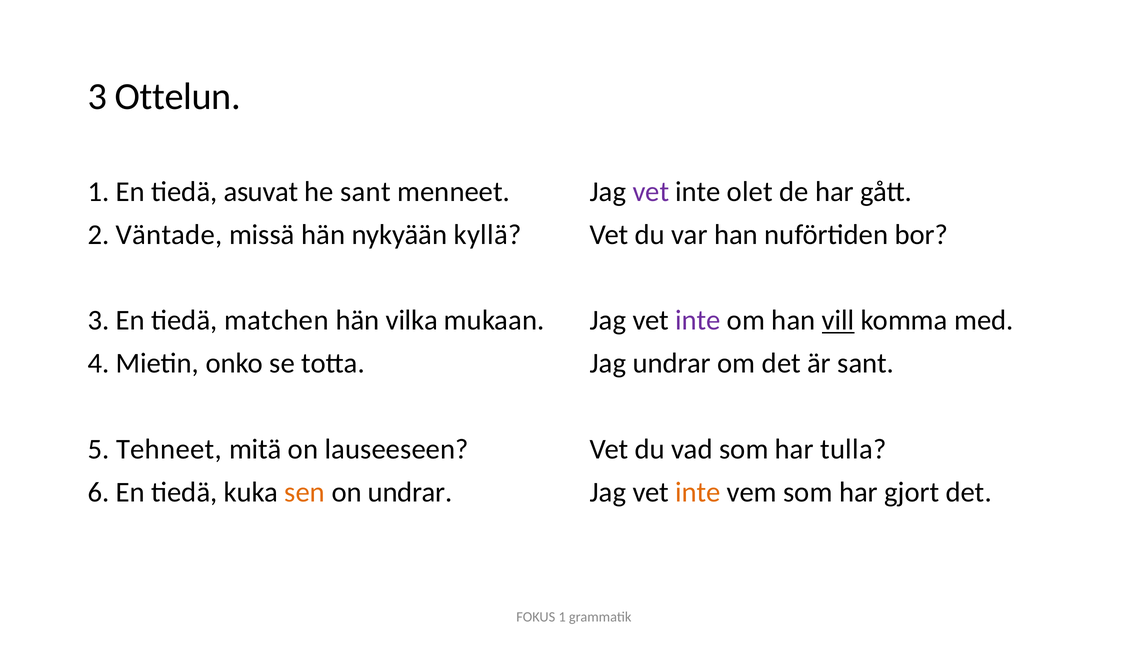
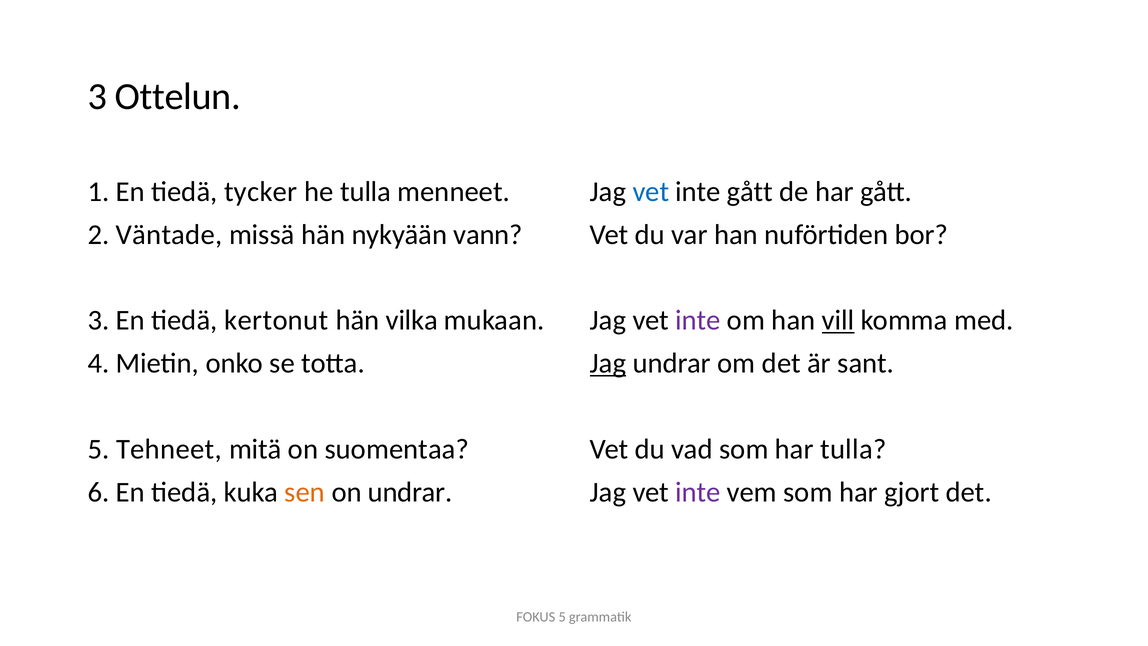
asuvat: asuvat -> tycker
he sant: sant -> tulla
vet at (651, 192) colour: purple -> blue
inte olet: olet -> gått
kyllä: kyllä -> vann
matchen: matchen -> kertonut
Jag at (608, 363) underline: none -> present
lauseeseen: lauseeseen -> suomentaa
inte at (698, 492) colour: orange -> purple
FOKUS 1: 1 -> 5
